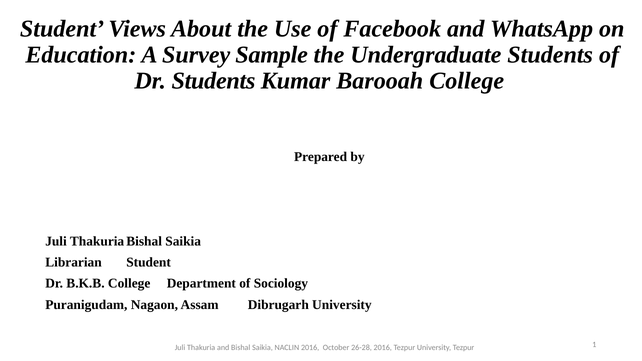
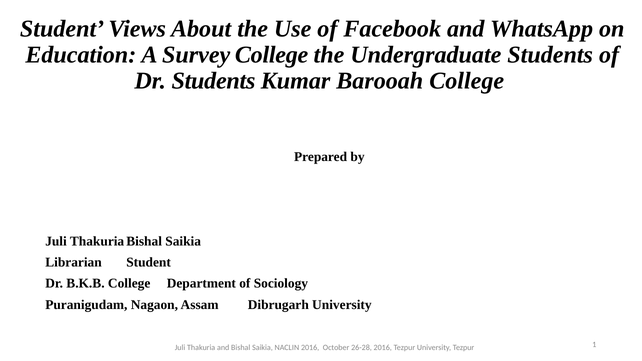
Survey Sample: Sample -> College
